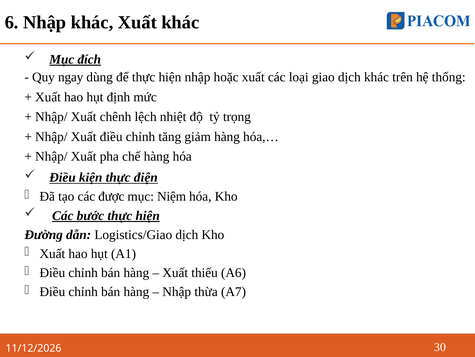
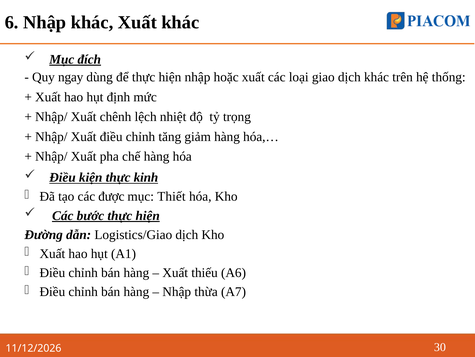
điện: điện -> kinh
Niệm: Niệm -> Thiết
